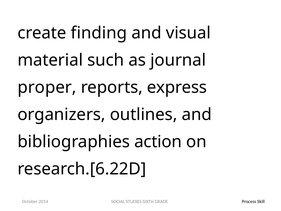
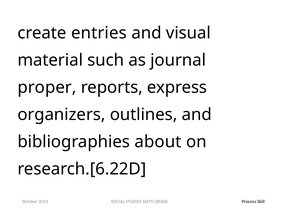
finding: finding -> entries
action: action -> about
